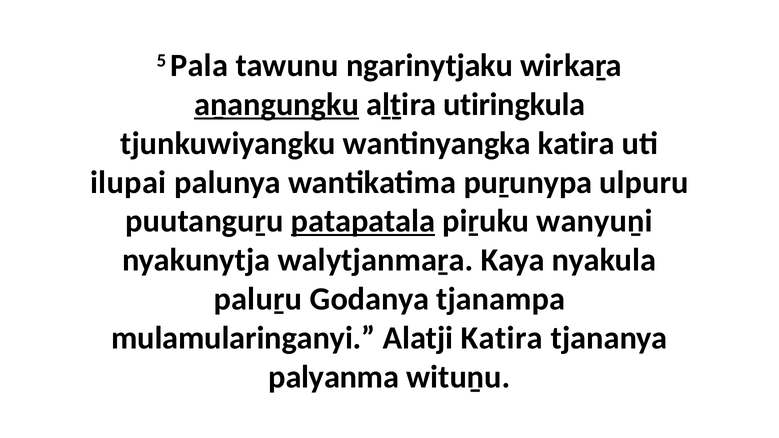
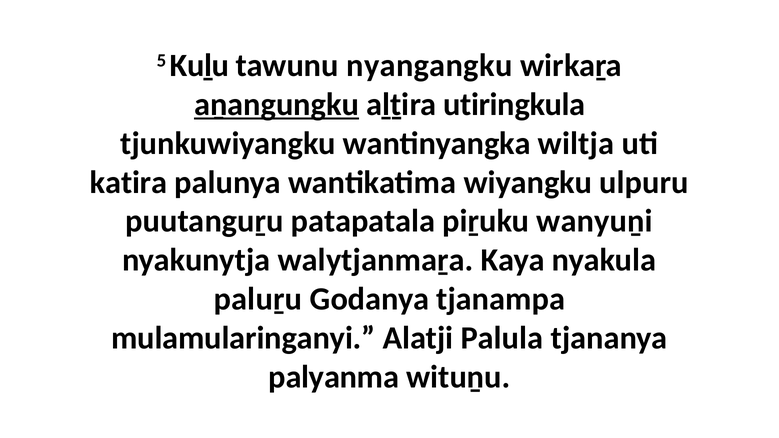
Pala: Pala -> Kuḻu
ngarinytjaku: ngarinytjaku -> nyangangku
wantinyangka katira: katira -> wiltja
ilupai: ilupai -> katira
puṟunypa: puṟunypa -> wiyangku
patapatala underline: present -> none
Alatji Katira: Katira -> Palula
